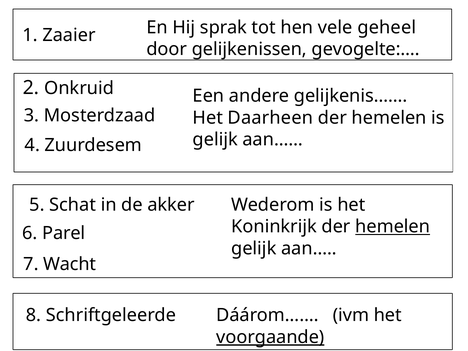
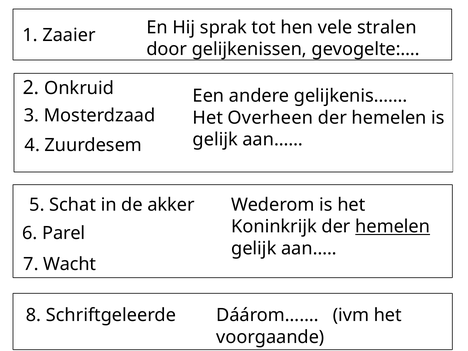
geheel: geheel -> stralen
Daarheen: Daarheen -> Overheen
voorgaande underline: present -> none
